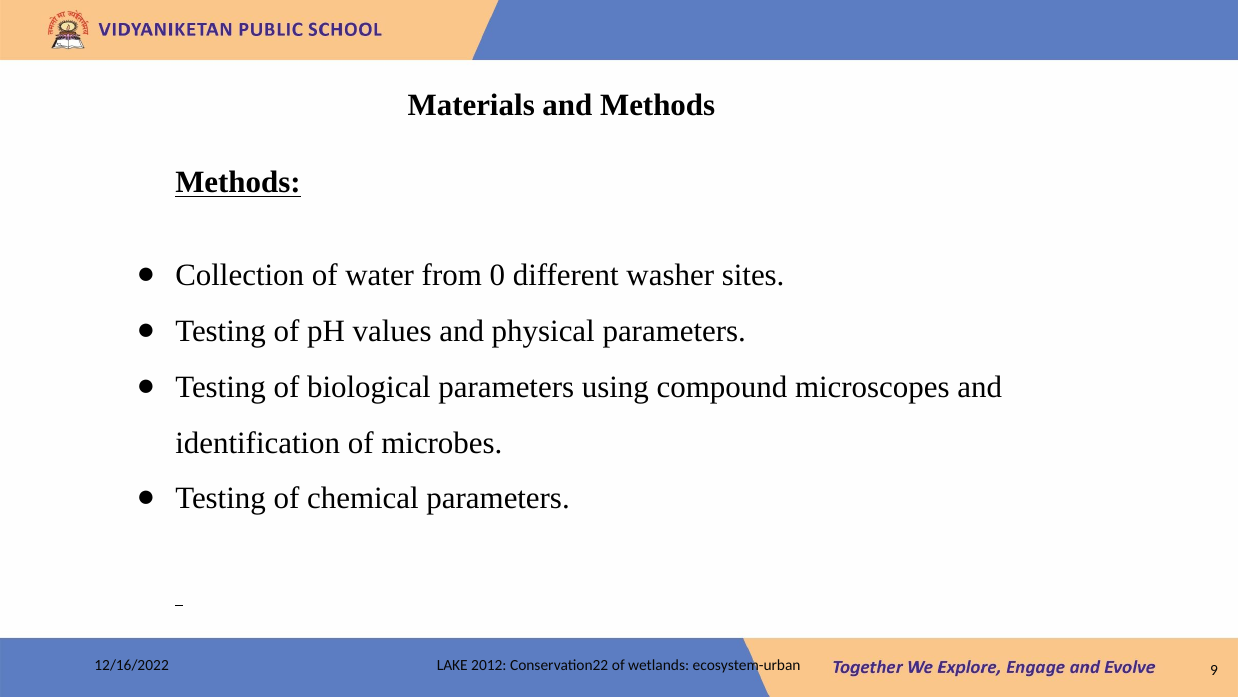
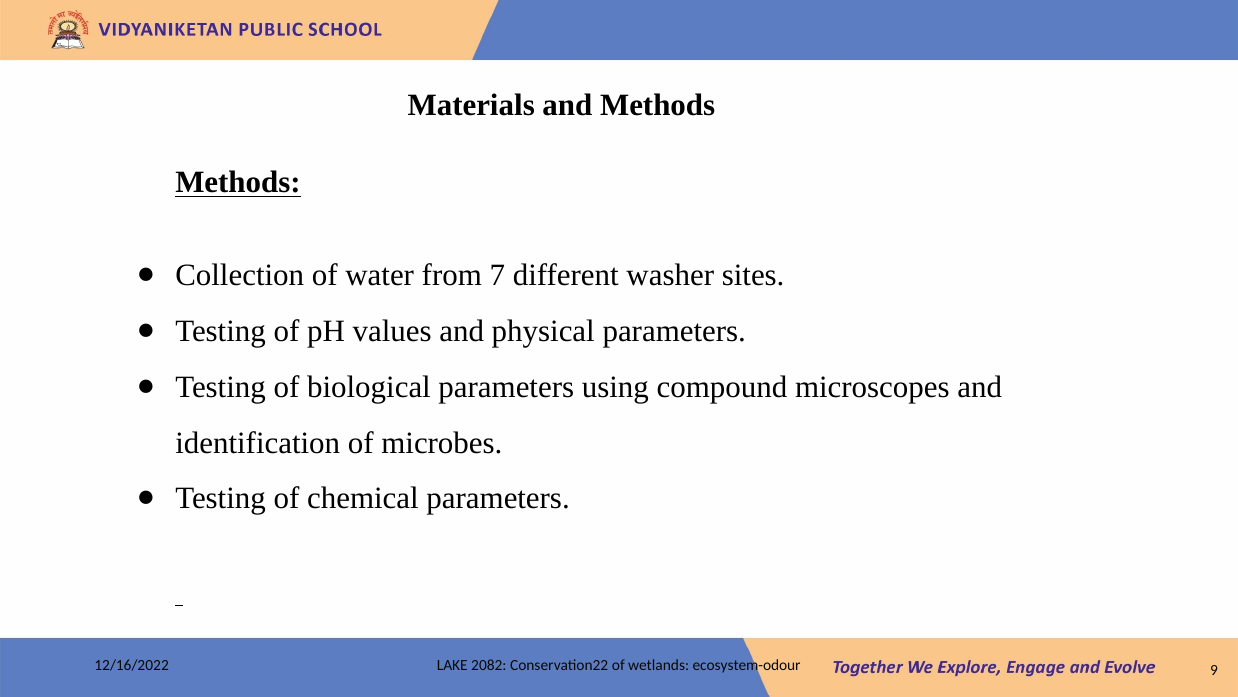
0: 0 -> 7
2012: 2012 -> 2082
ecosystem-urban: ecosystem-urban -> ecosystem-odour
